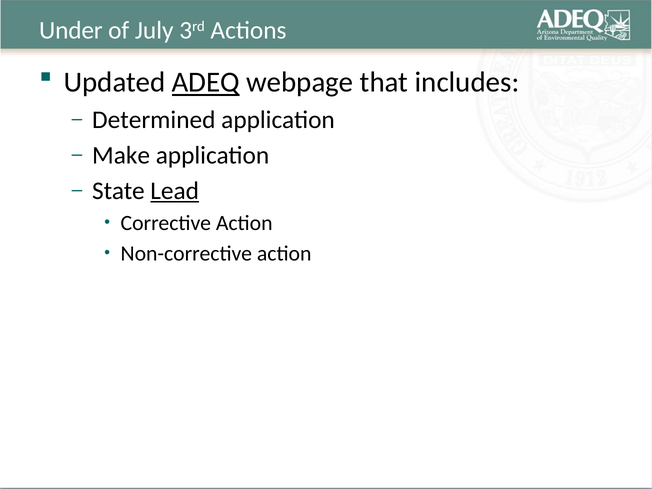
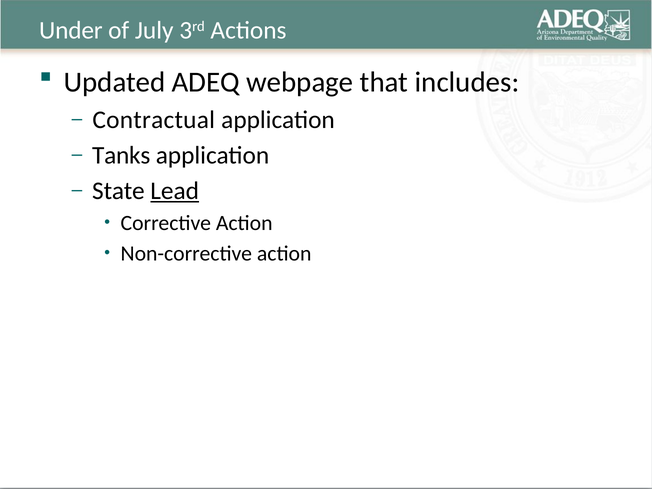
ADEQ underline: present -> none
Determined: Determined -> Contractual
Make: Make -> Tanks
